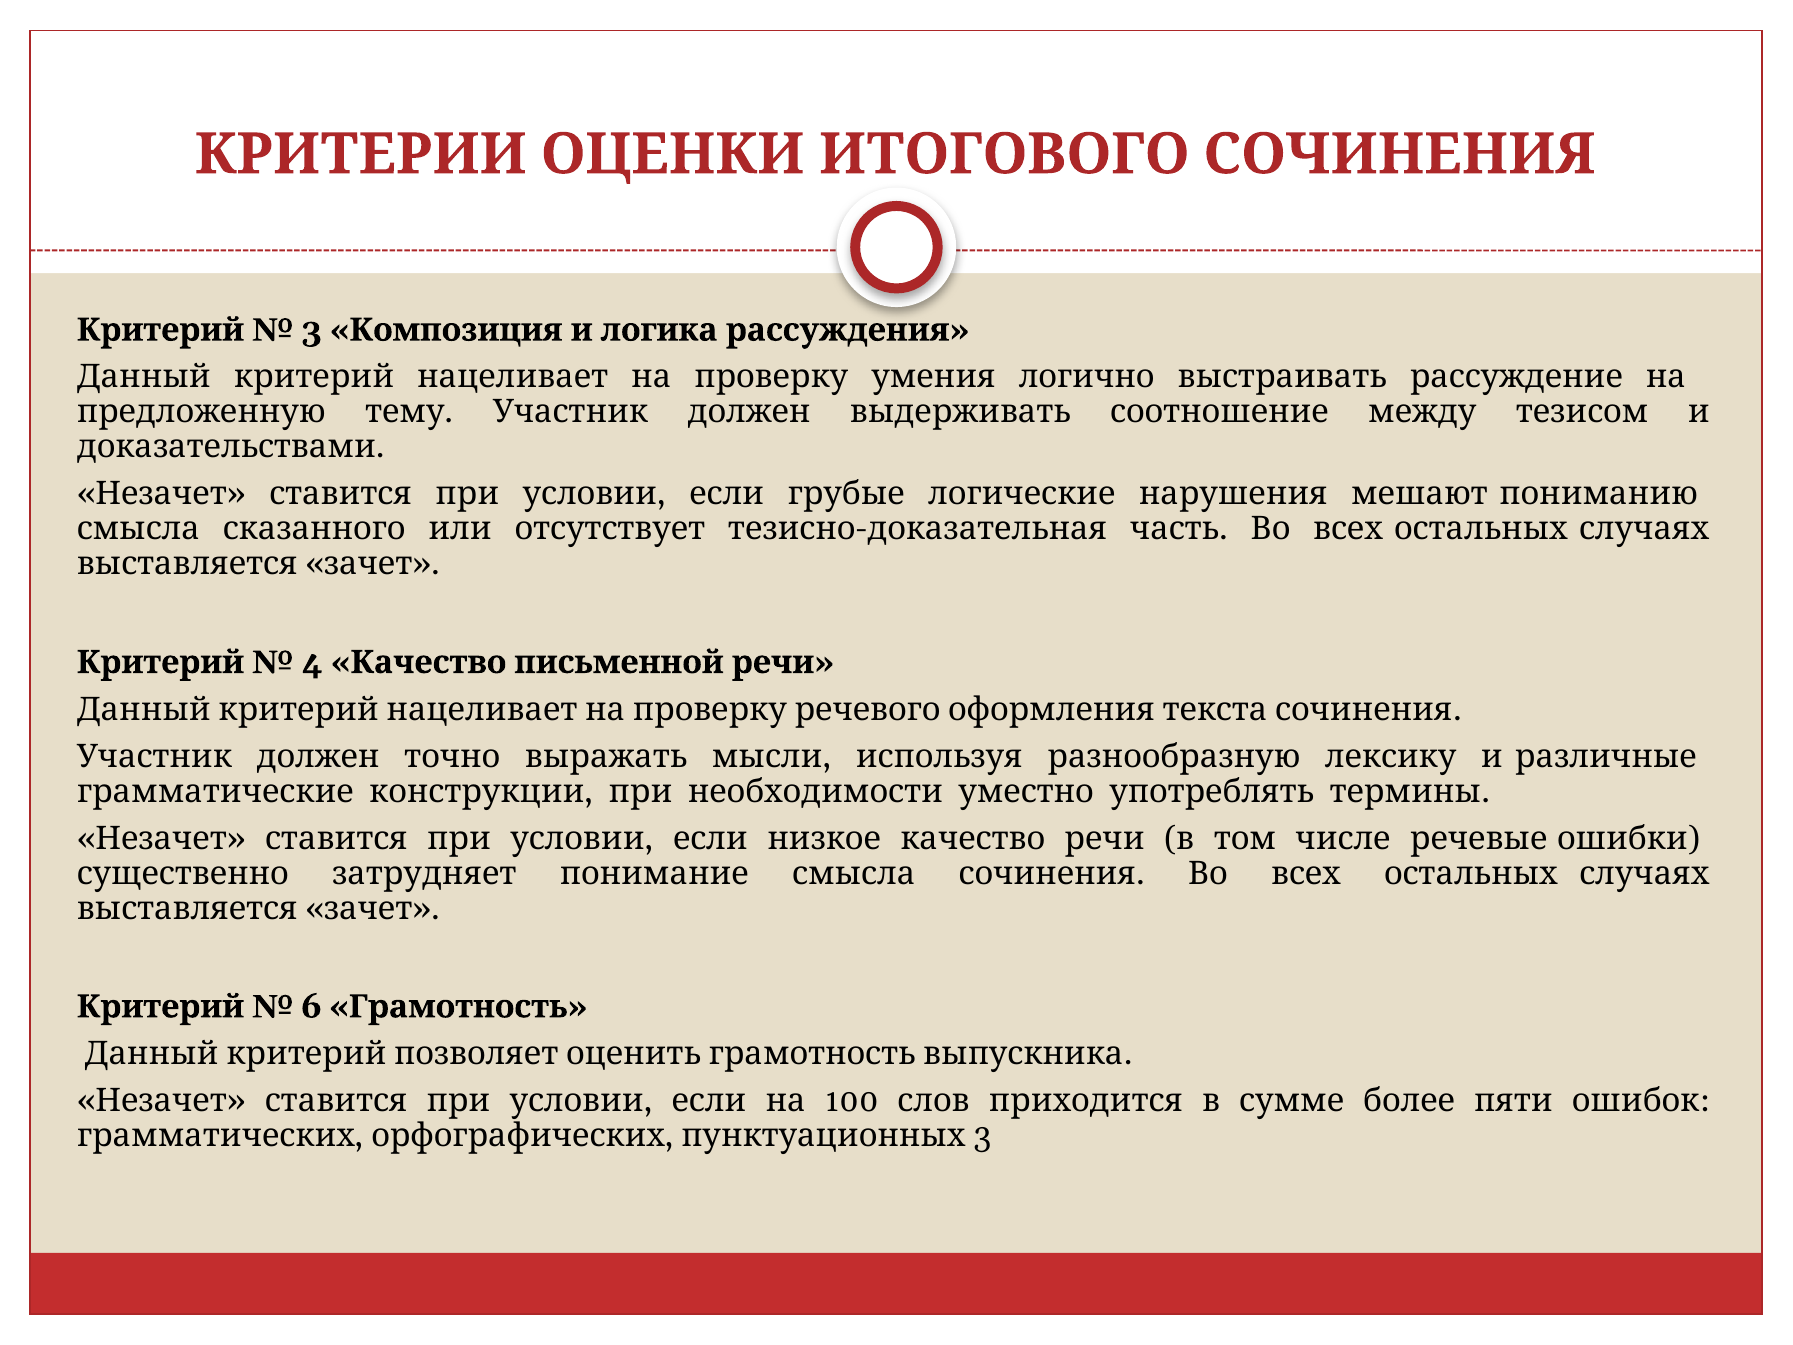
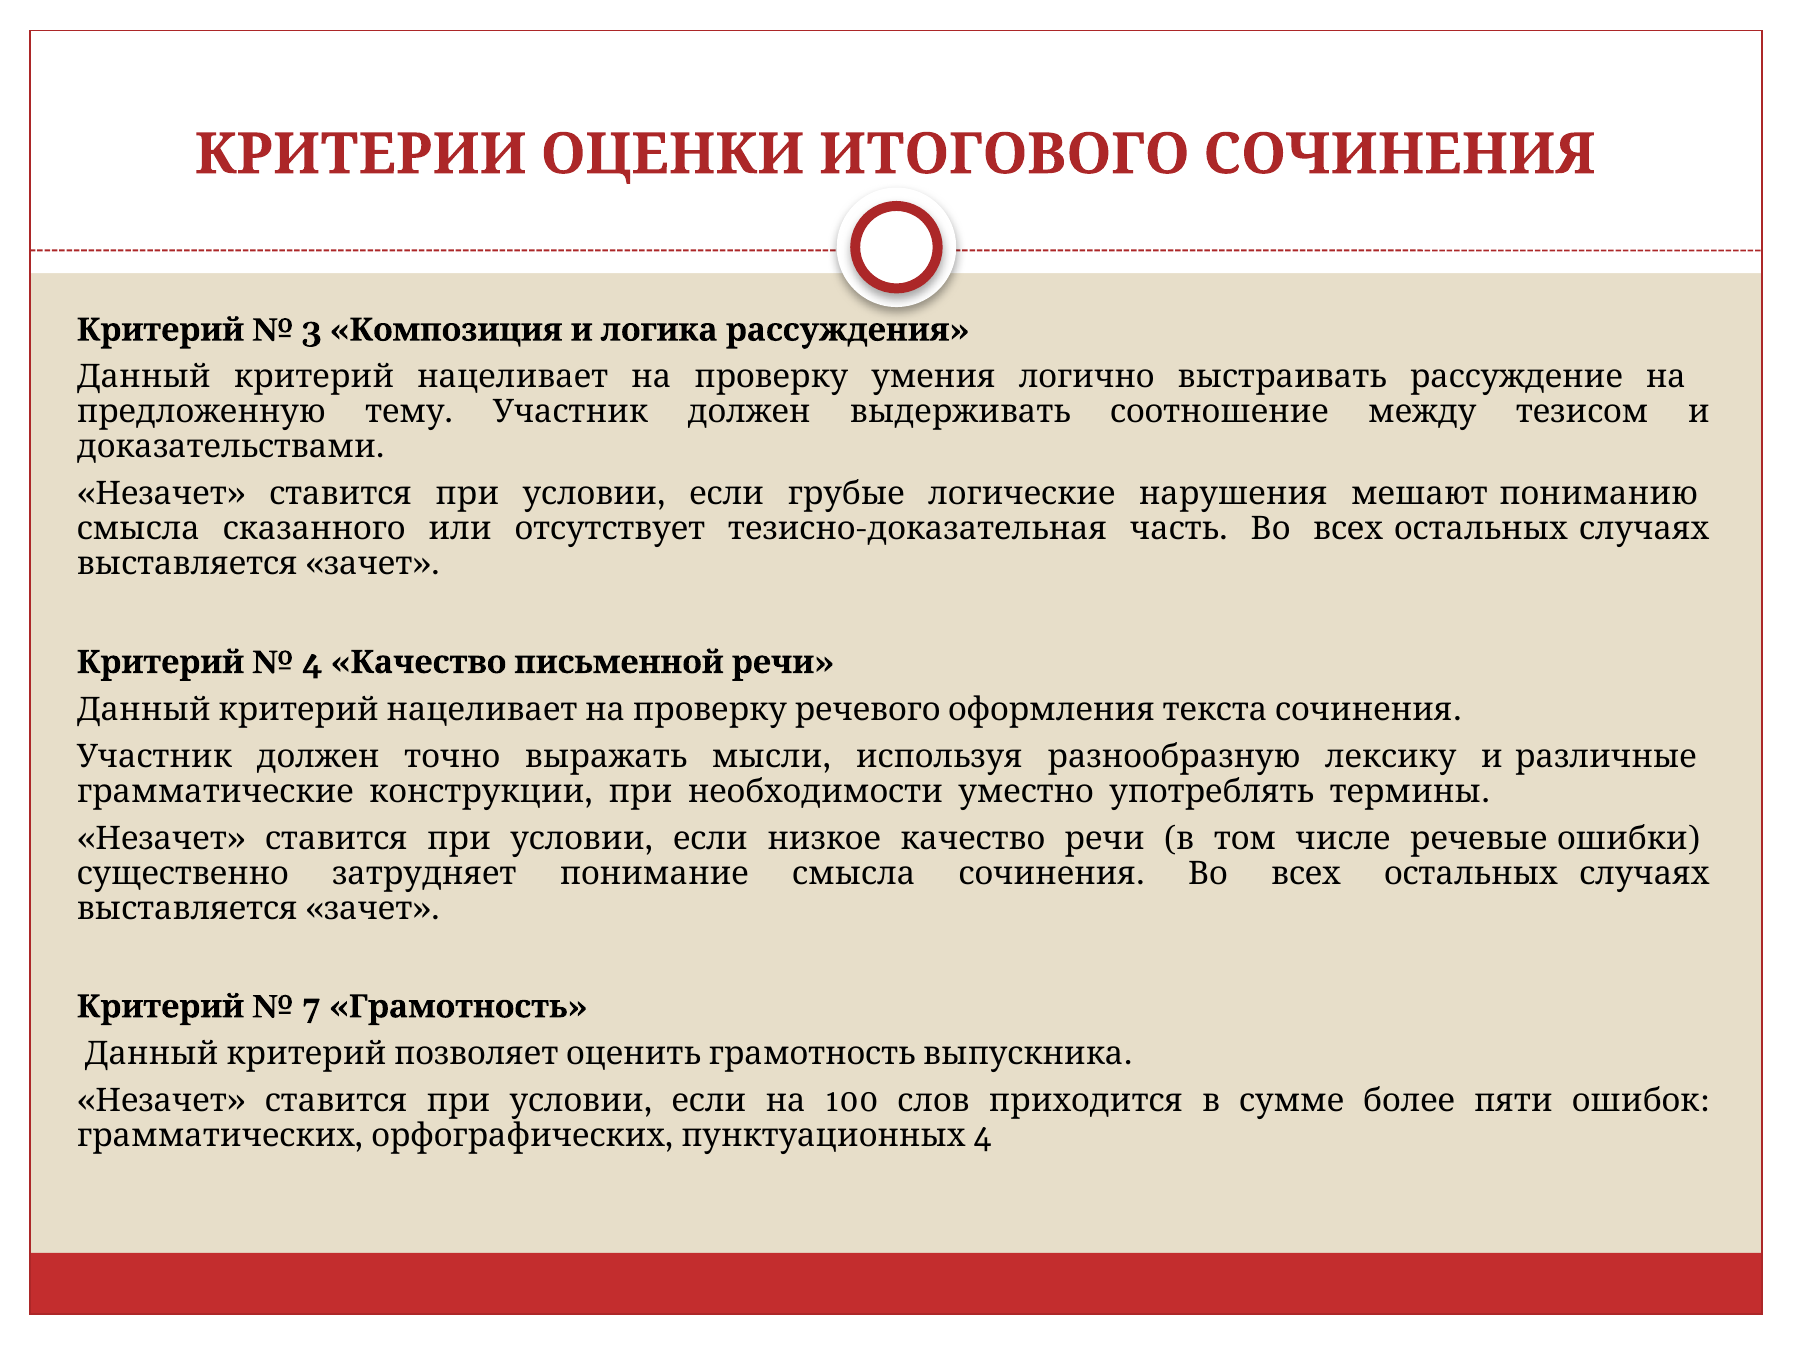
6: 6 -> 7
3 at (982, 1136): 3 -> 4
